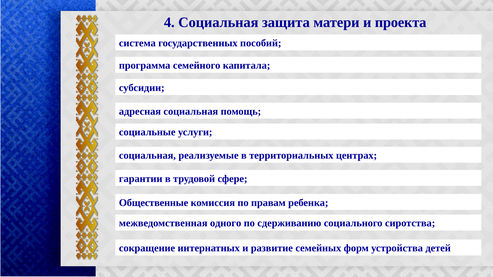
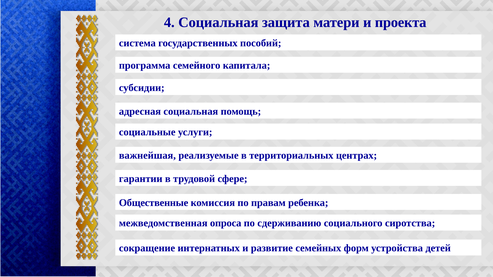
социальная at (147, 156): социальная -> важнейшая
одного: одного -> опроса
